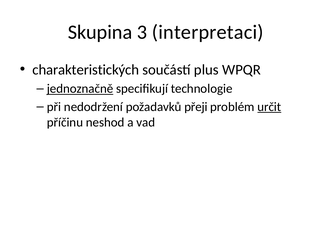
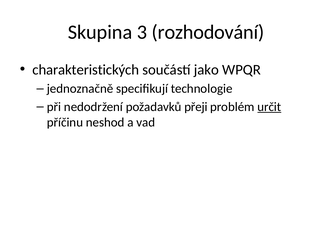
interpretaci: interpretaci -> rozhodování
plus: plus -> jako
jednoznačně underline: present -> none
